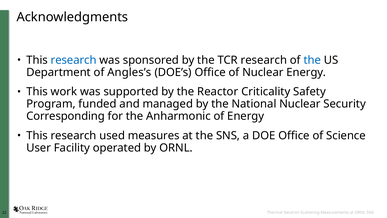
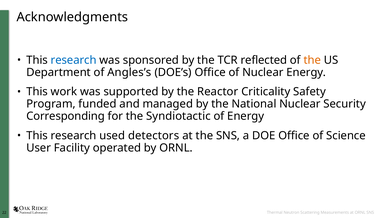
TCR research: research -> reflected
the at (312, 60) colour: blue -> orange
Anharmonic: Anharmonic -> Syndiotactic
measures: measures -> detectors
